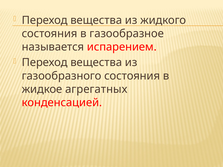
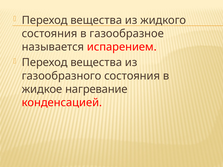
агрегатных: агрегатных -> нагревание
